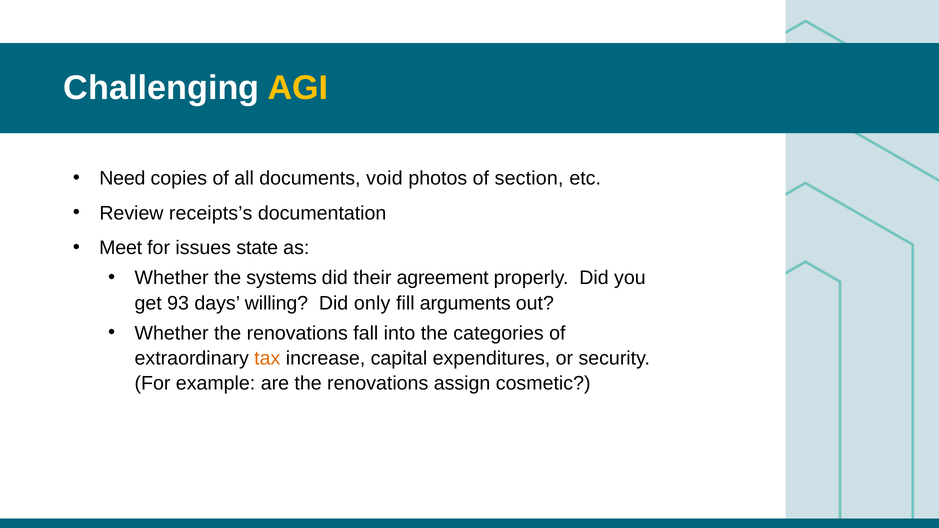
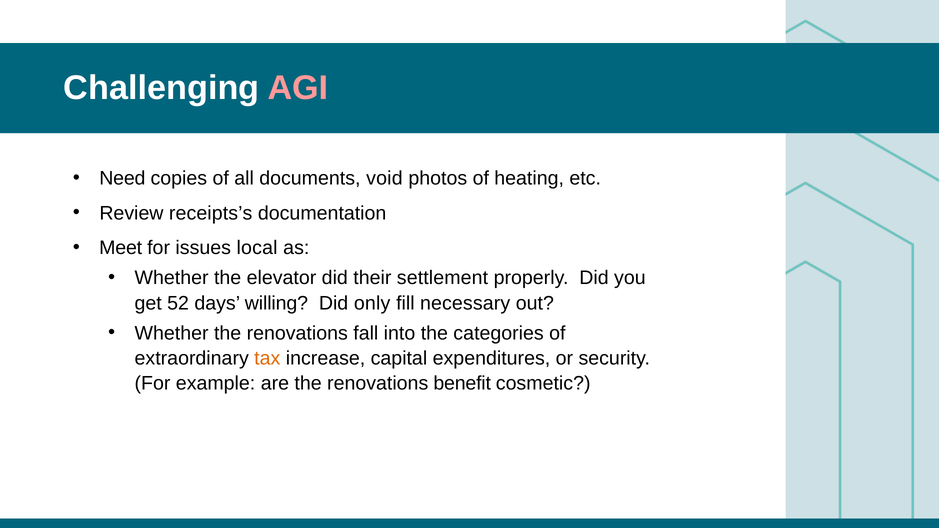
AGI colour: yellow -> pink
section: section -> heating
state: state -> local
systems: systems -> elevator
agreement: agreement -> settlement
93: 93 -> 52
arguments: arguments -> necessary
assign: assign -> benefit
